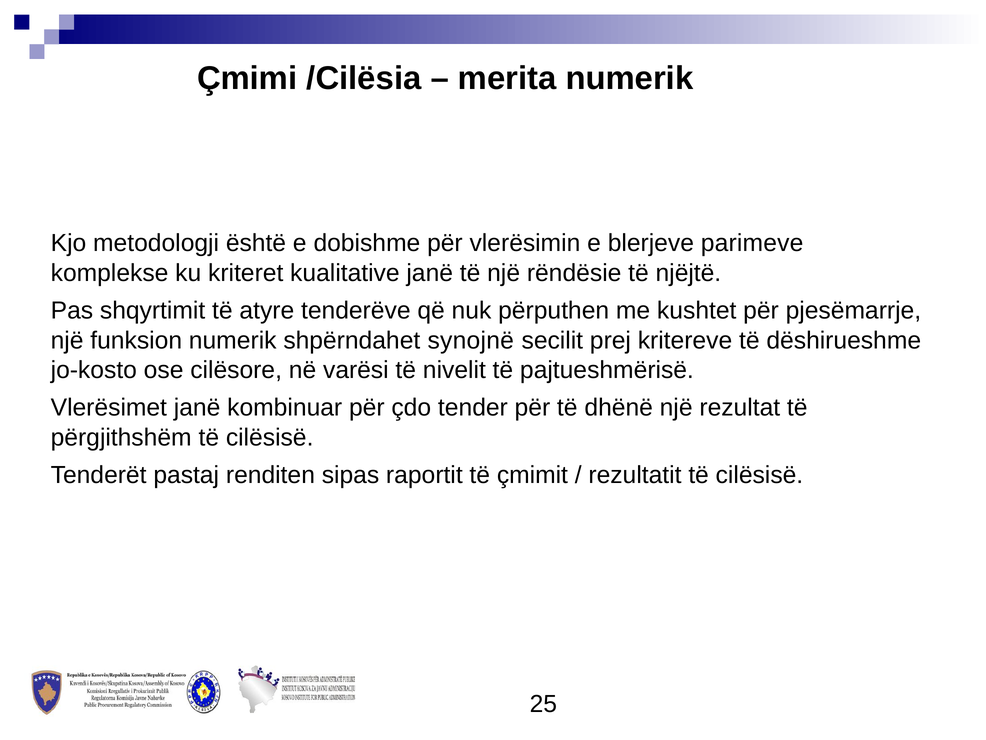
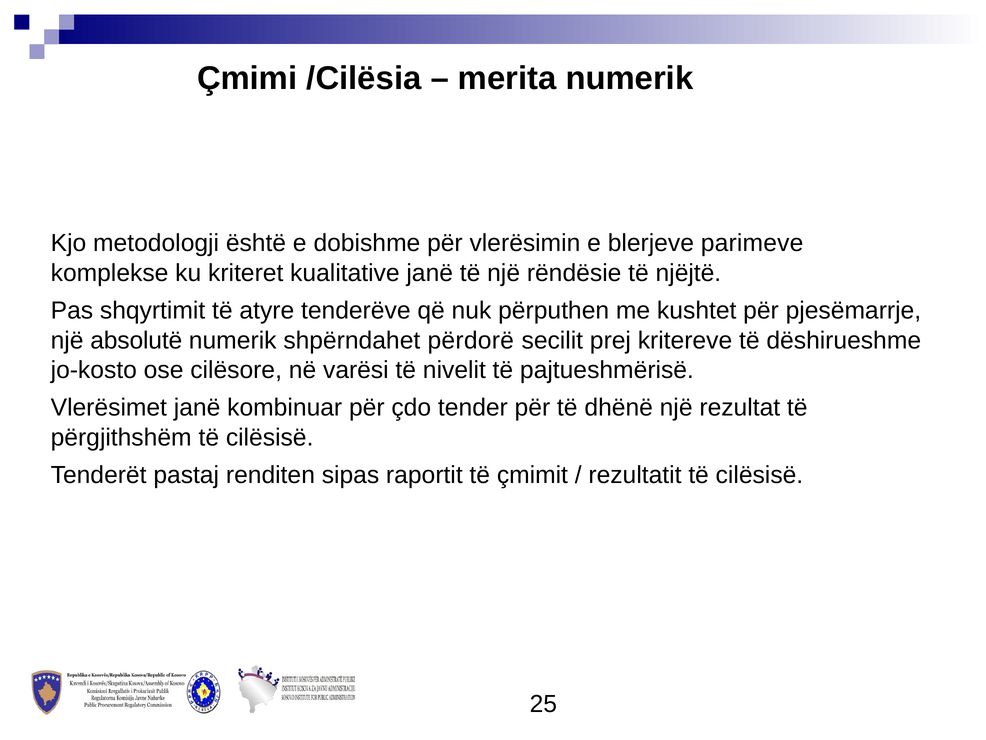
funksion: funksion -> absolutë
synojnë: synojnë -> përdorë
